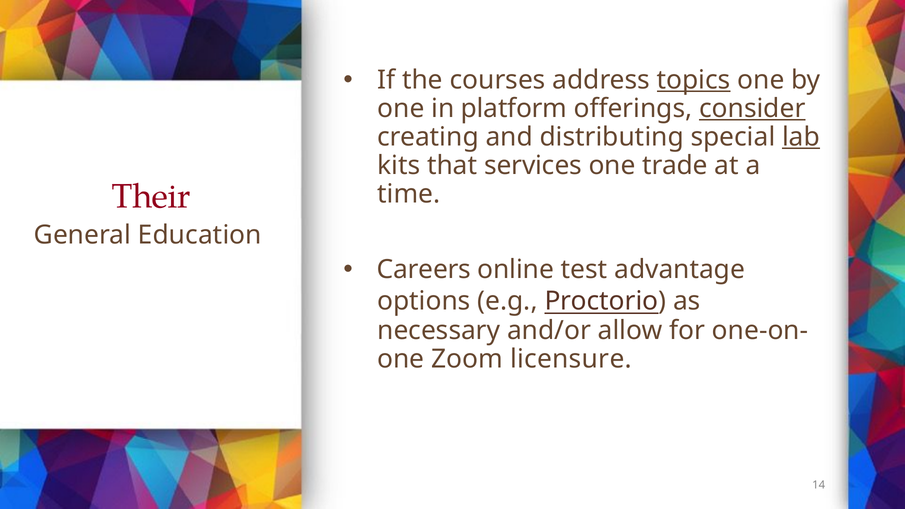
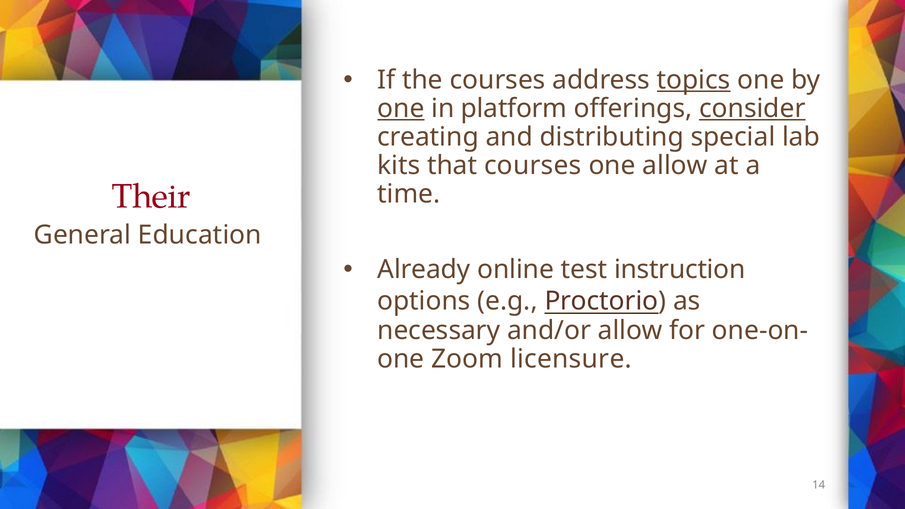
one at (401, 109) underline: none -> present
lab underline: present -> none
that services: services -> courses
one trade: trade -> allow
Careers: Careers -> Already
advantage: advantage -> instruction
